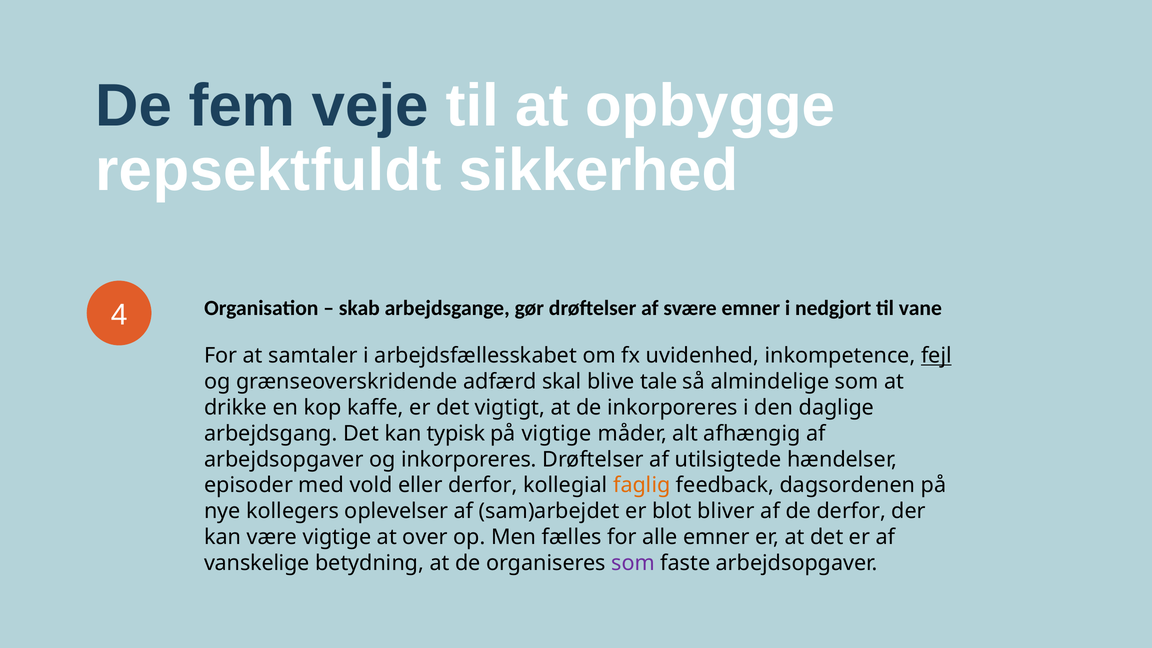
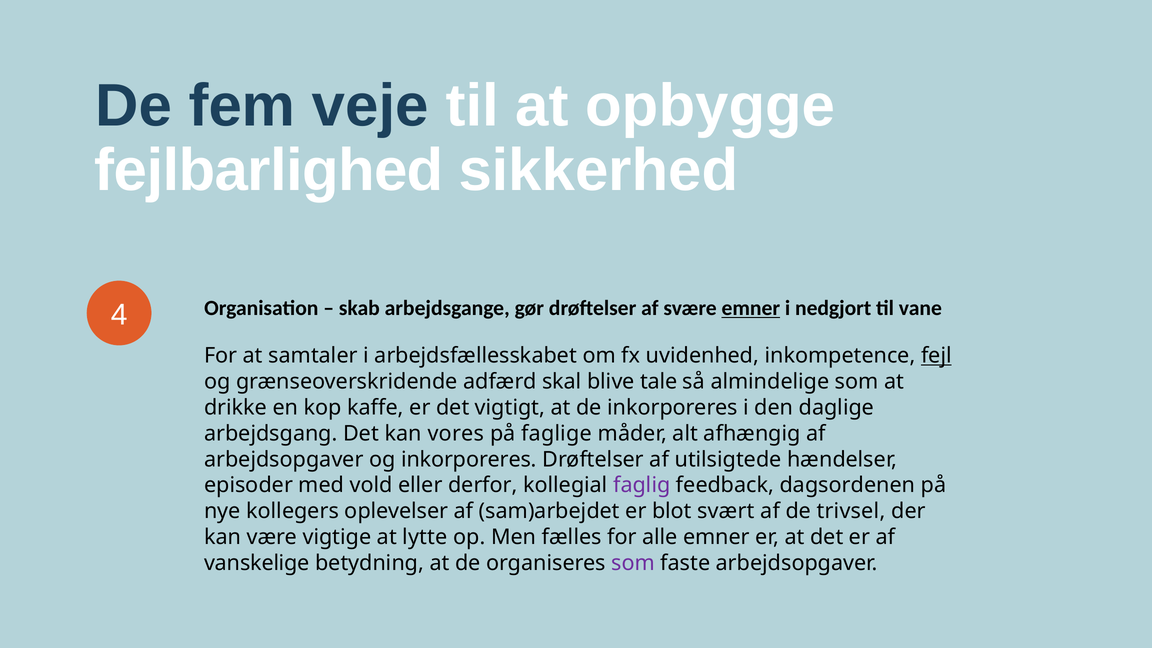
repsektfuldt: repsektfuldt -> fejlbarlighed
emner at (751, 308) underline: none -> present
typisk: typisk -> vores
på vigtige: vigtige -> faglige
faglig colour: orange -> purple
bliver: bliver -> svært
de derfor: derfor -> trivsel
over: over -> lytte
